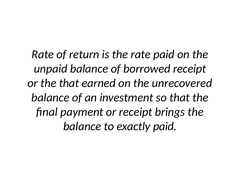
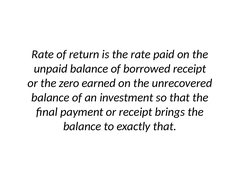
the that: that -> zero
exactly paid: paid -> that
